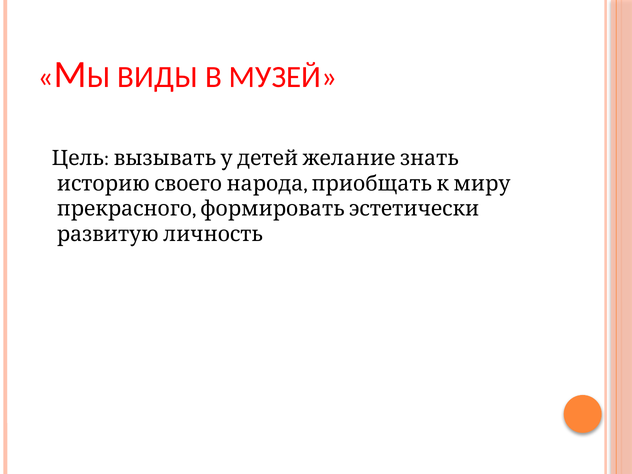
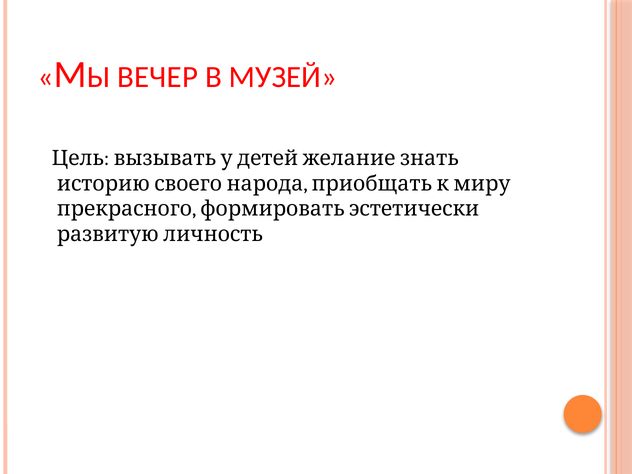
ВИДЫ: ВИДЫ -> ВЕЧЕР
